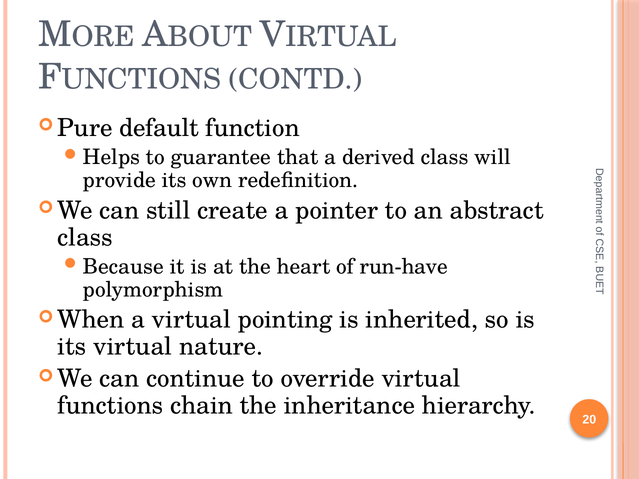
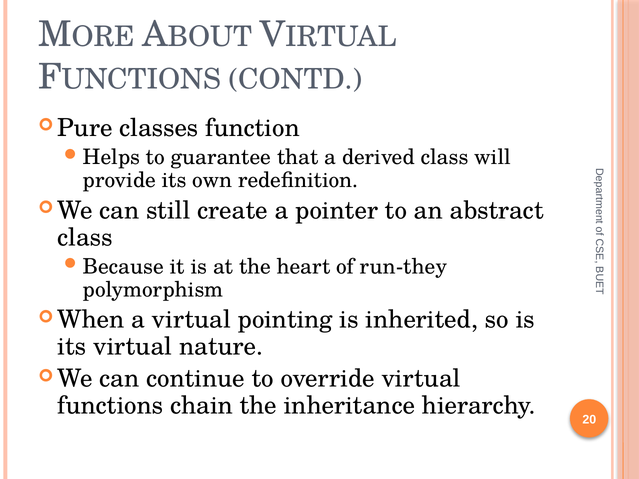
default: default -> classes
run-have: run-have -> run-they
